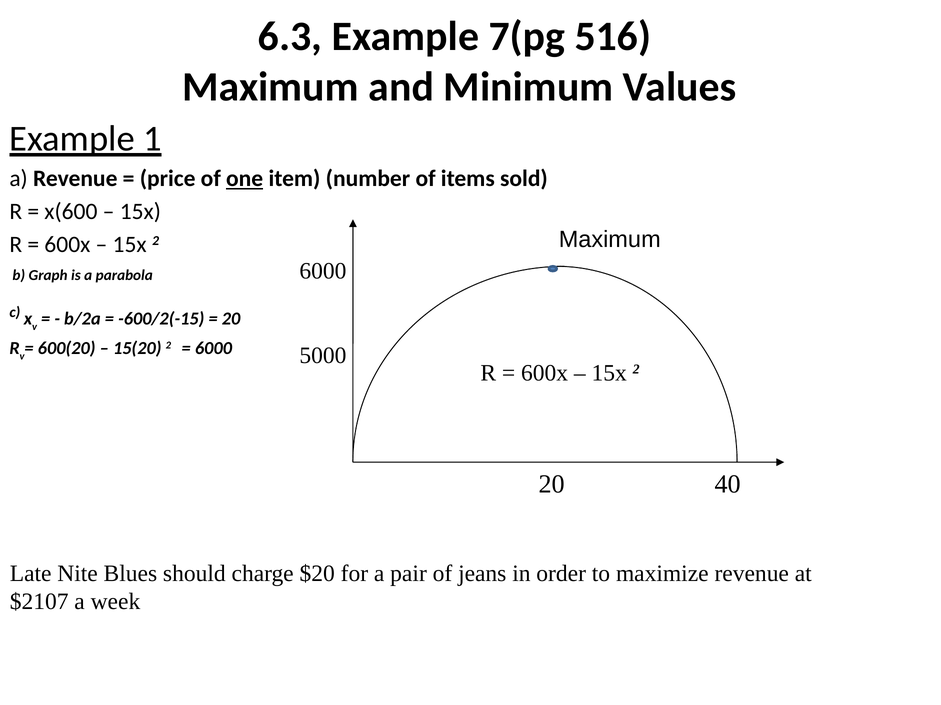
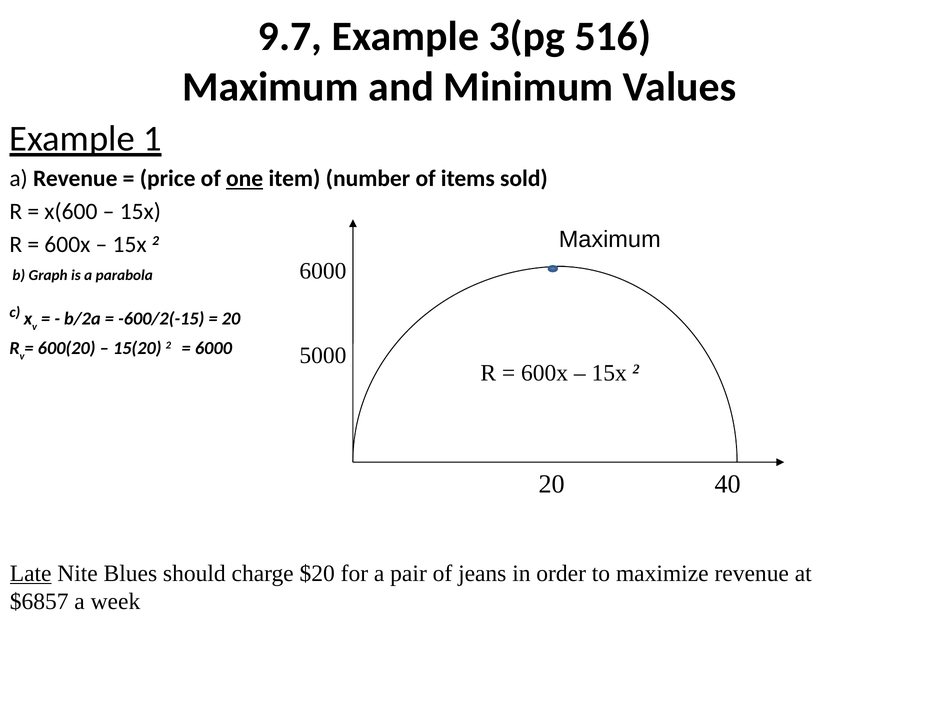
6.3: 6.3 -> 9.7
7(pg: 7(pg -> 3(pg
Late underline: none -> present
$2107: $2107 -> $6857
